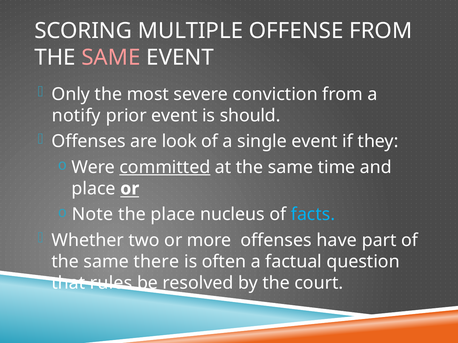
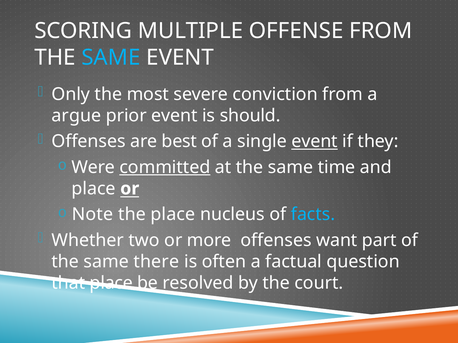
SAME at (111, 58) colour: pink -> light blue
notify: notify -> argue
look: look -> best
event at (315, 142) underline: none -> present
have: have -> want
that rules: rules -> place
